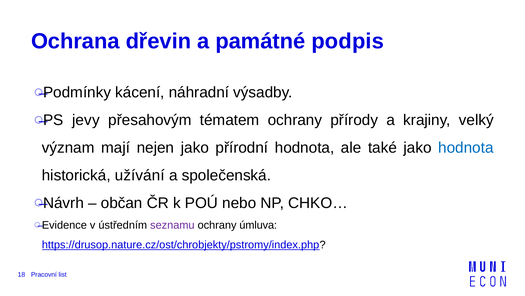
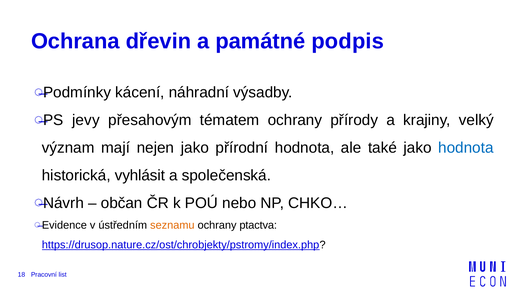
užívání: užívání -> vyhlásit
seznamu colour: purple -> orange
úmluva: úmluva -> ptactva
